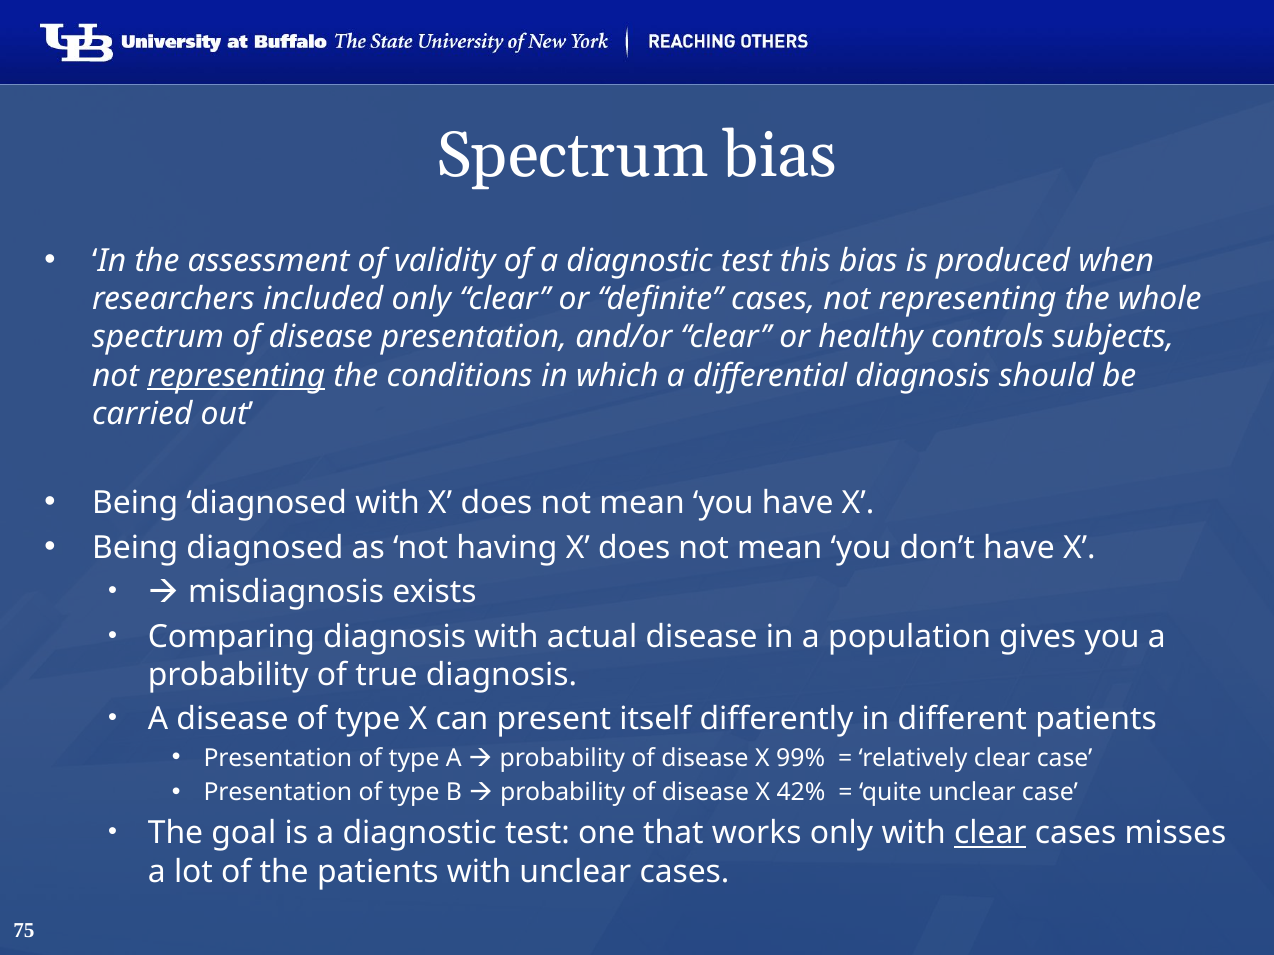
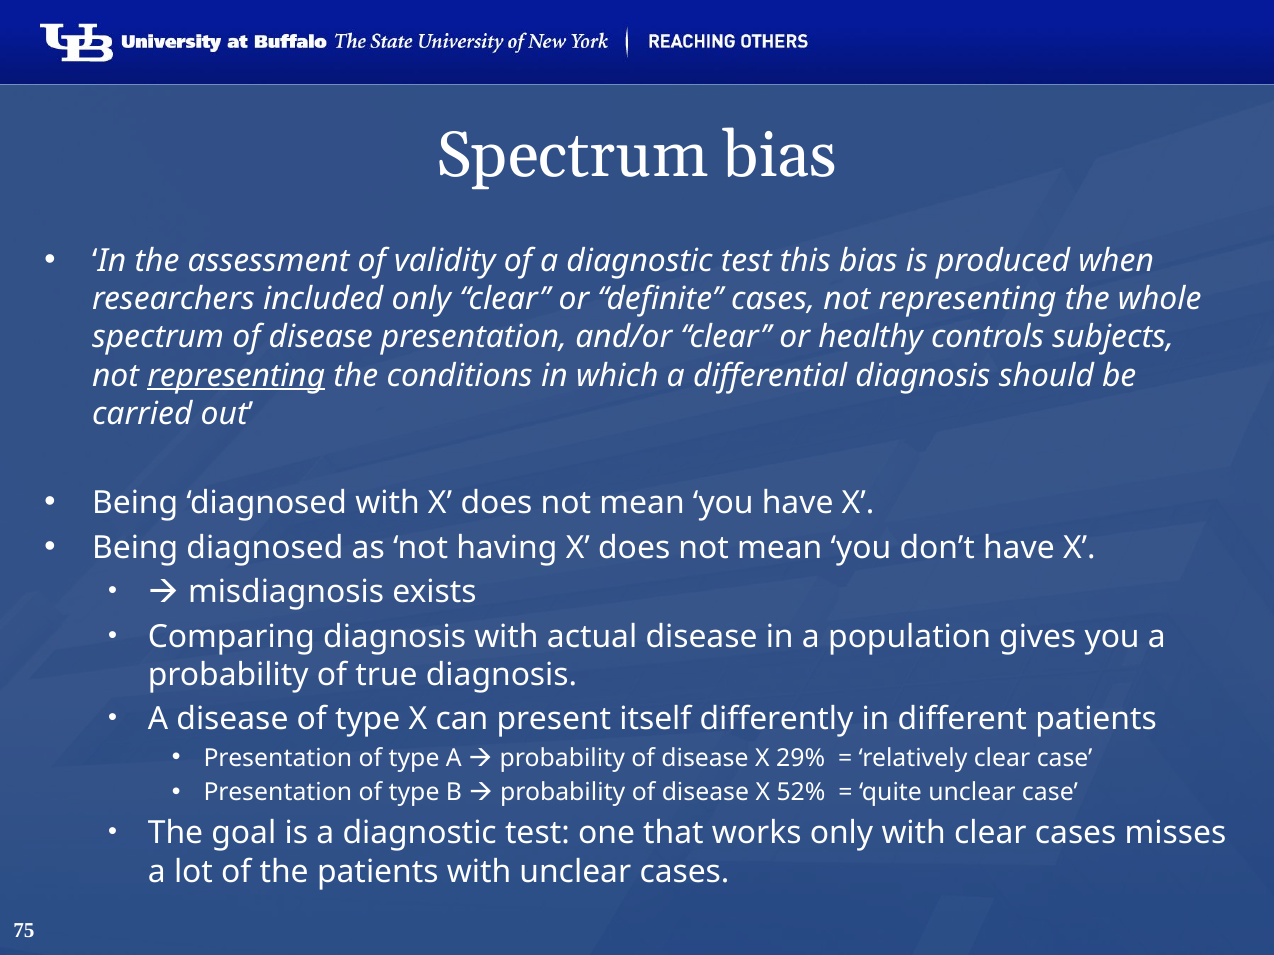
99%: 99% -> 29%
42%: 42% -> 52%
clear at (990, 834) underline: present -> none
